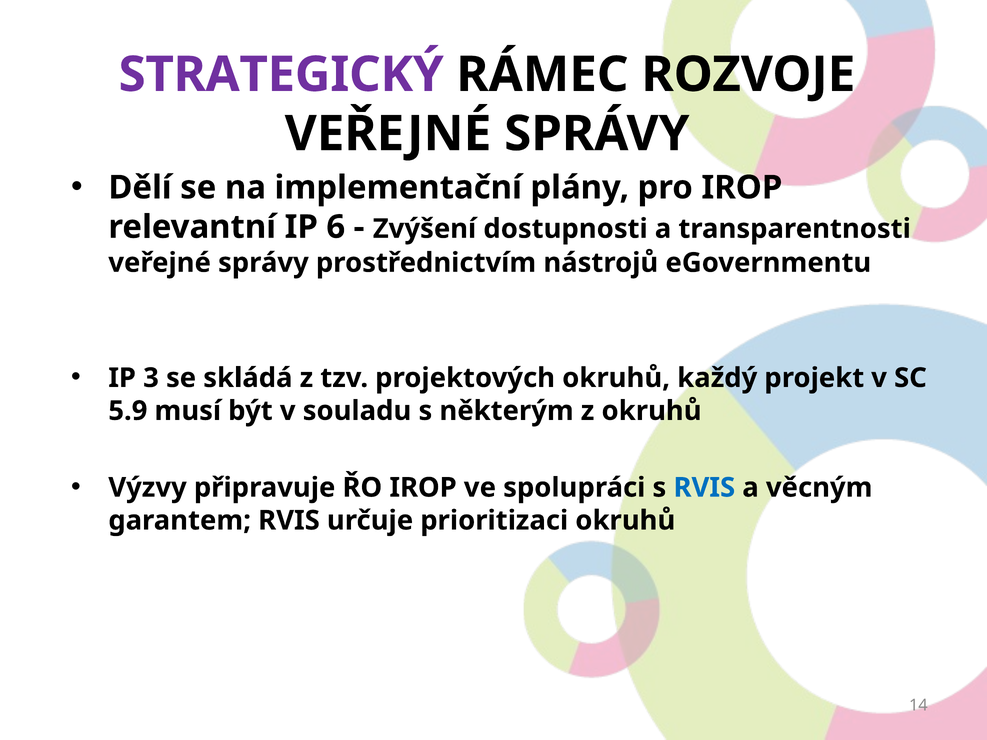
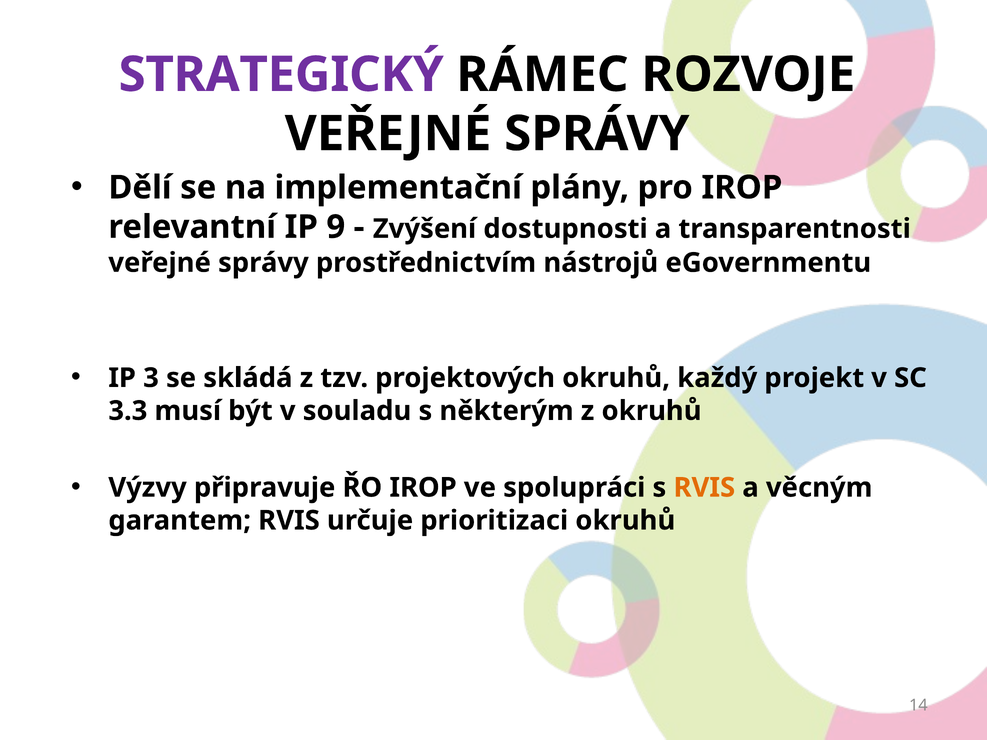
6: 6 -> 9
5.9: 5.9 -> 3.3
RVIS at (704, 488) colour: blue -> orange
